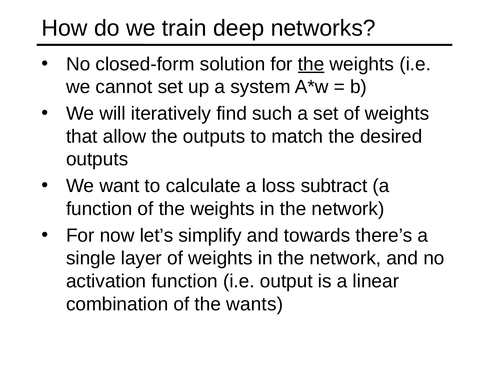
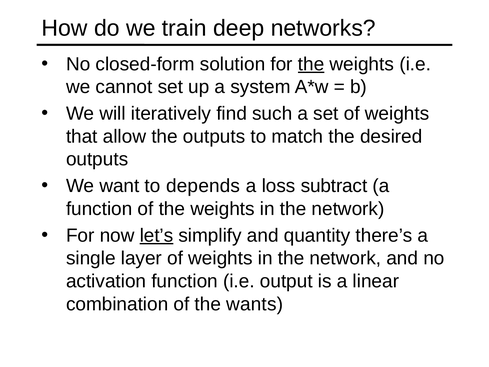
calculate: calculate -> depends
let’s underline: none -> present
towards: towards -> quantity
